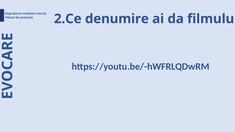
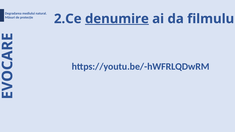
denumire underline: none -> present
